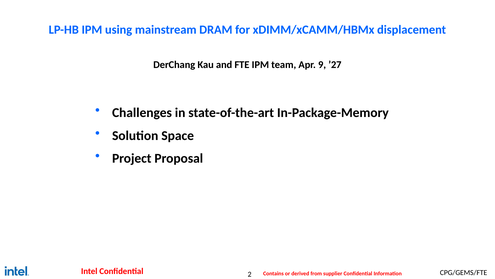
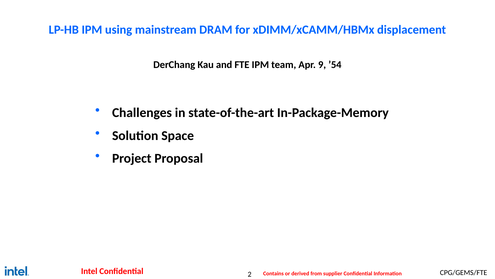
’27: ’27 -> ’54
